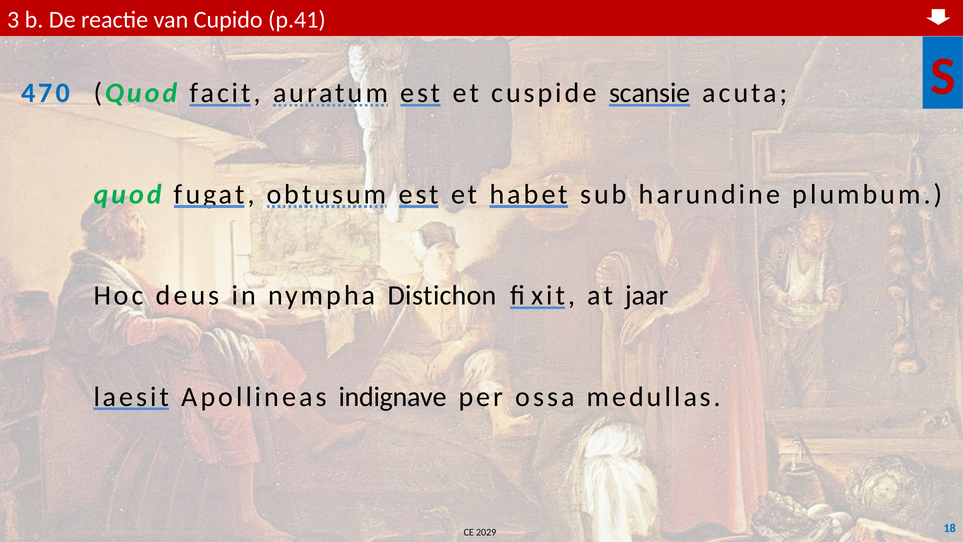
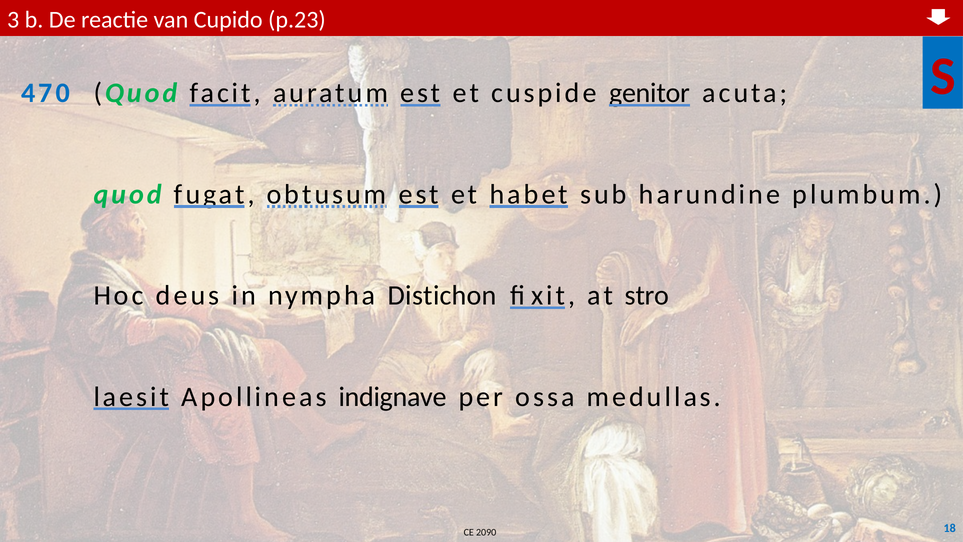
p.41: p.41 -> p.23
scansie: scansie -> genitor
jaar: jaar -> stro
2029: 2029 -> 2090
